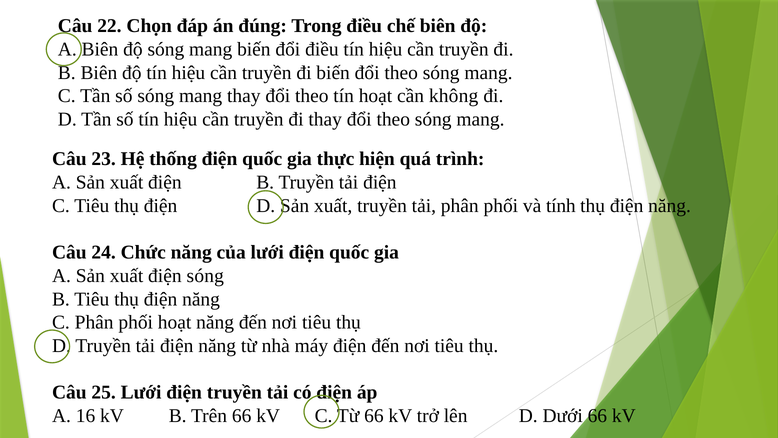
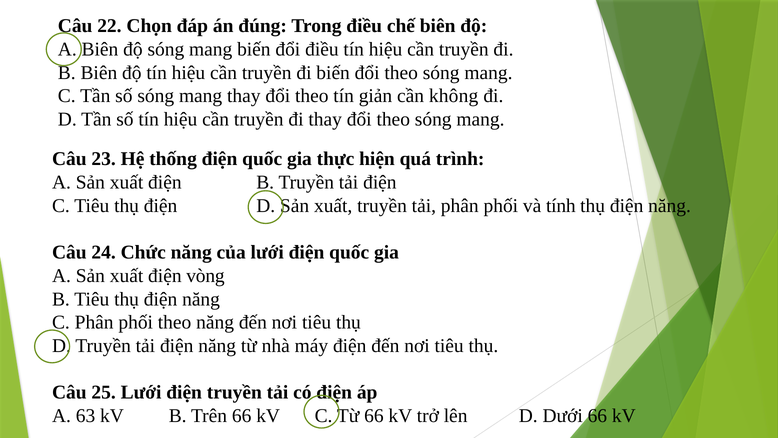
tín hoạt: hoạt -> giản
điện sóng: sóng -> vòng
phối hoạt: hoạt -> theo
16: 16 -> 63
